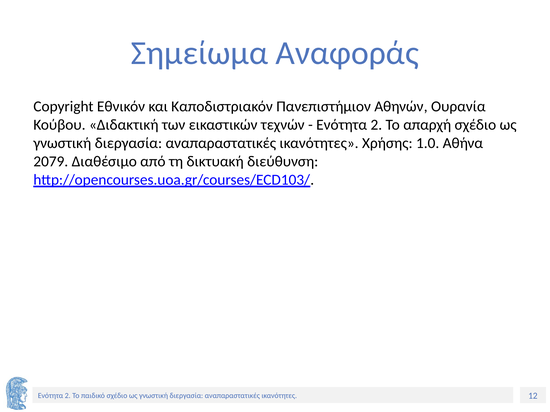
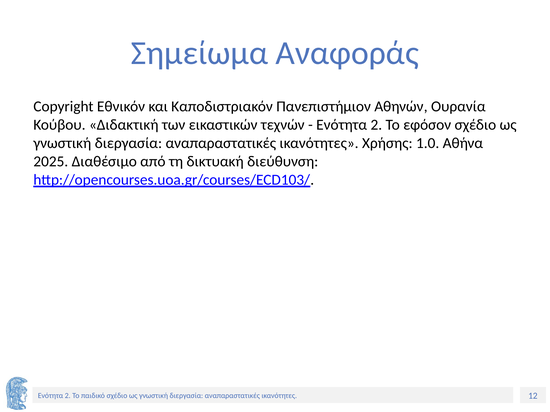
απαρχή: απαρχή -> εφόσον
2079: 2079 -> 2025
